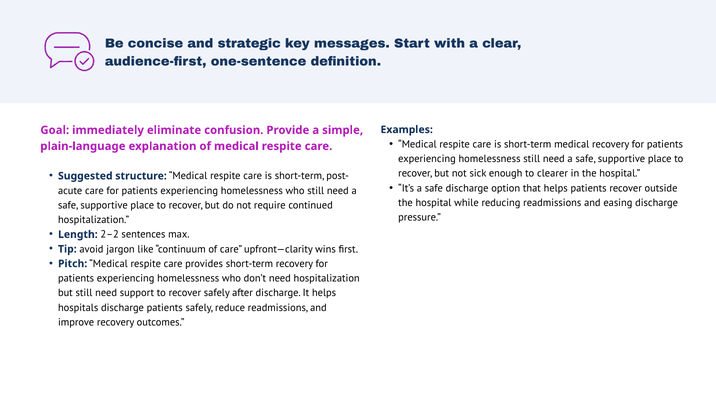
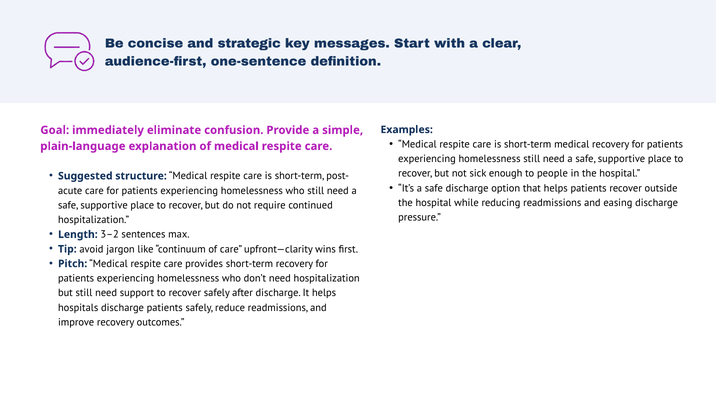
clearer: clearer -> people
2–2: 2–2 -> 3–2
